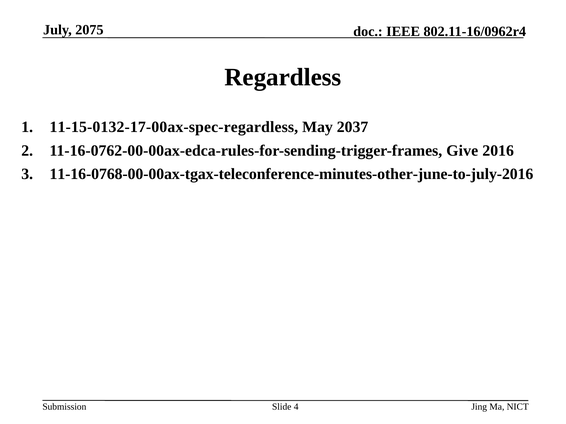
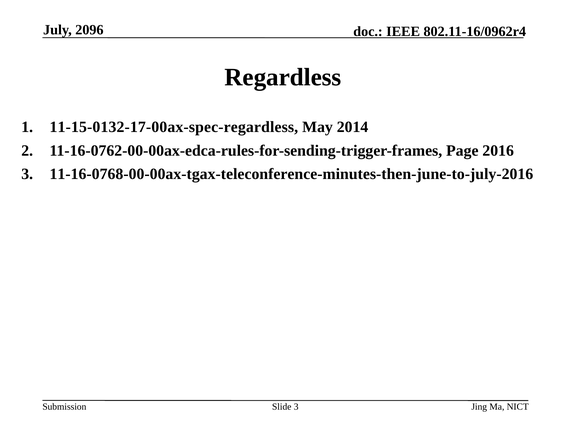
2075: 2075 -> 2096
2037: 2037 -> 2014
Give: Give -> Page
11-16-0768-00-00ax-tgax-teleconference-minutes-other-june-to-july-2016: 11-16-0768-00-00ax-tgax-teleconference-minutes-other-june-to-july-2016 -> 11-16-0768-00-00ax-tgax-teleconference-minutes-then-june-to-july-2016
Slide 4: 4 -> 3
